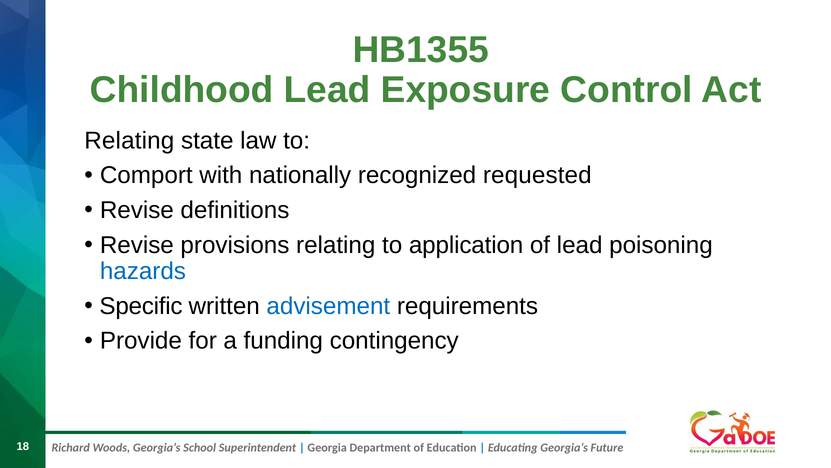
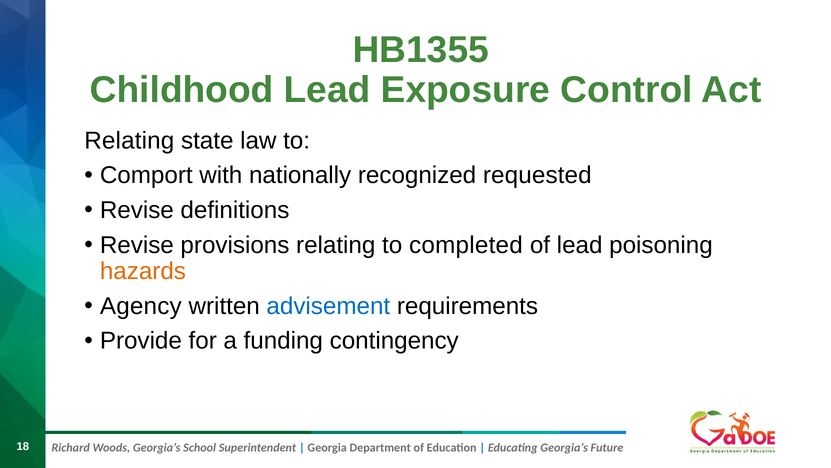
application: application -> completed
hazards colour: blue -> orange
Specific: Specific -> Agency
